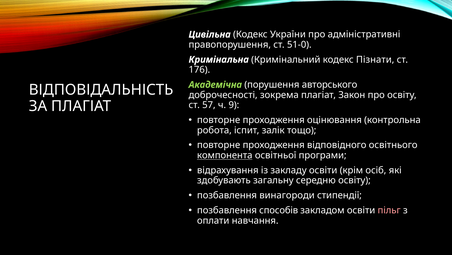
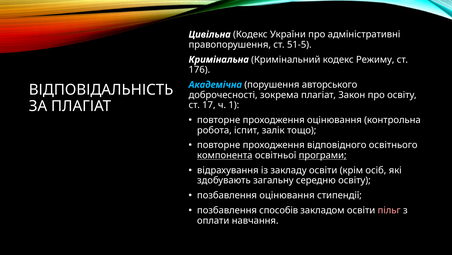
51-0: 51-0 -> 51-5
Пізнати: Пізнати -> Режиму
Академічна colour: light green -> light blue
57: 57 -> 17
9: 9 -> 1
програми underline: none -> present
позбавлення винагороди: винагороди -> оцінювання
